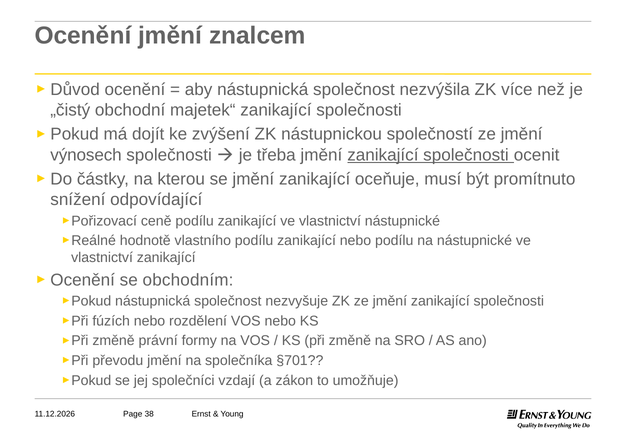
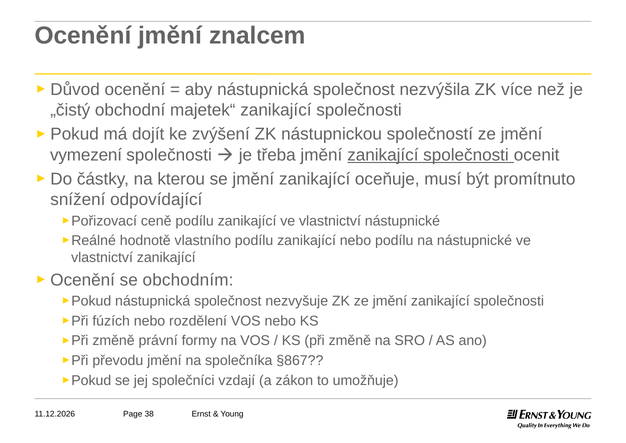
výnosech: výnosech -> vymezení
§701: §701 -> §867
